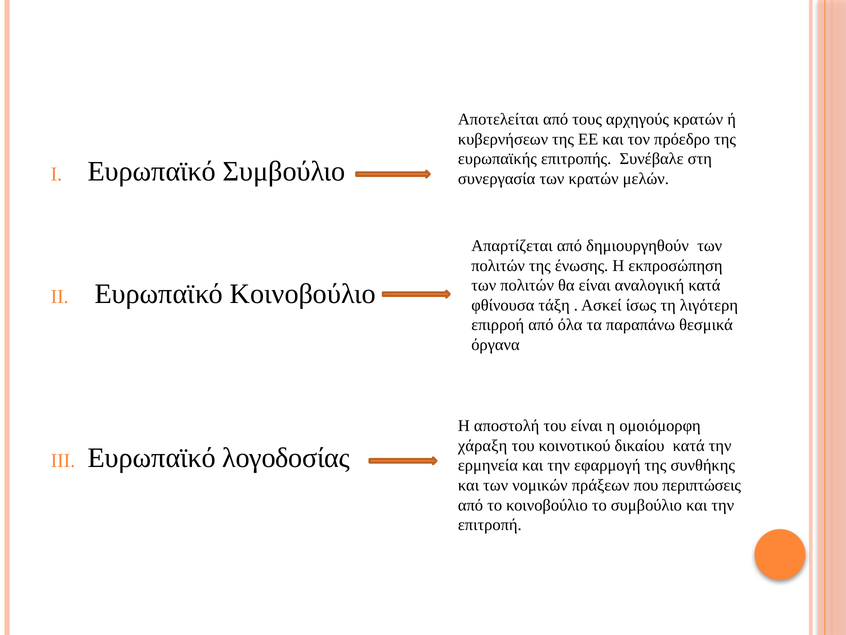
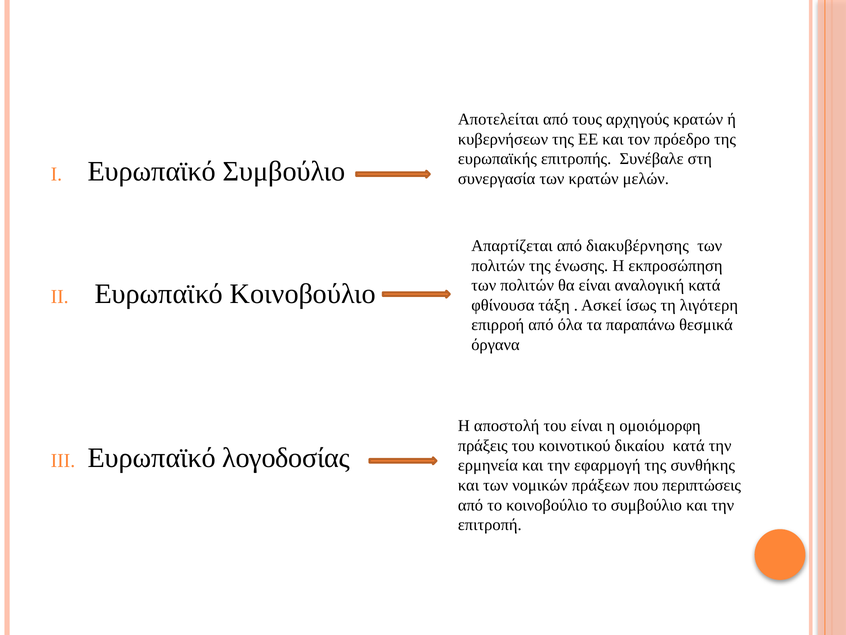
δημιουργηθούν: δημιουργηθούν -> διακυβέρνησης
χάραξη: χάραξη -> πράξεις
